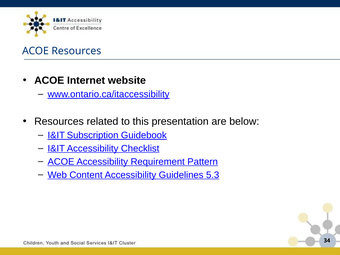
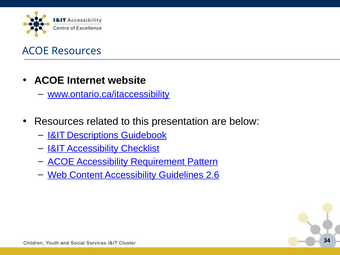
Subscription: Subscription -> Descriptions
5.3: 5.3 -> 2.6
